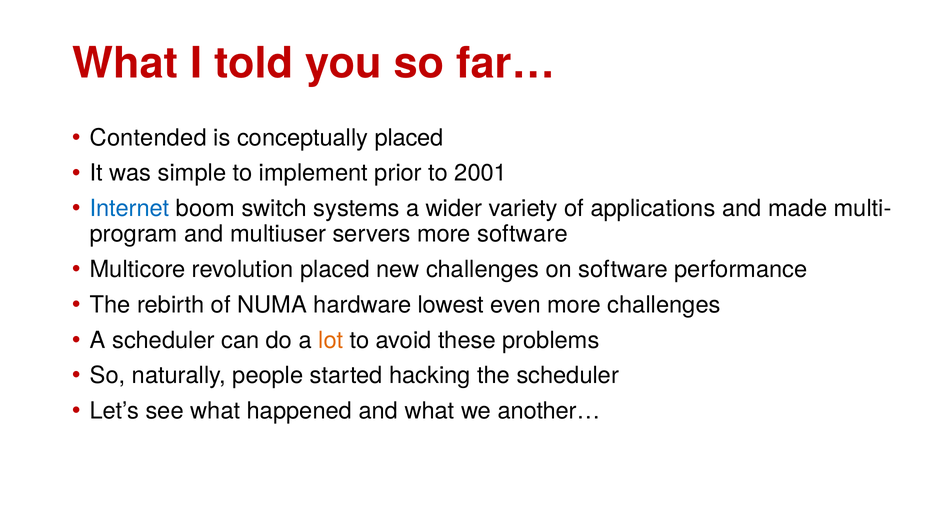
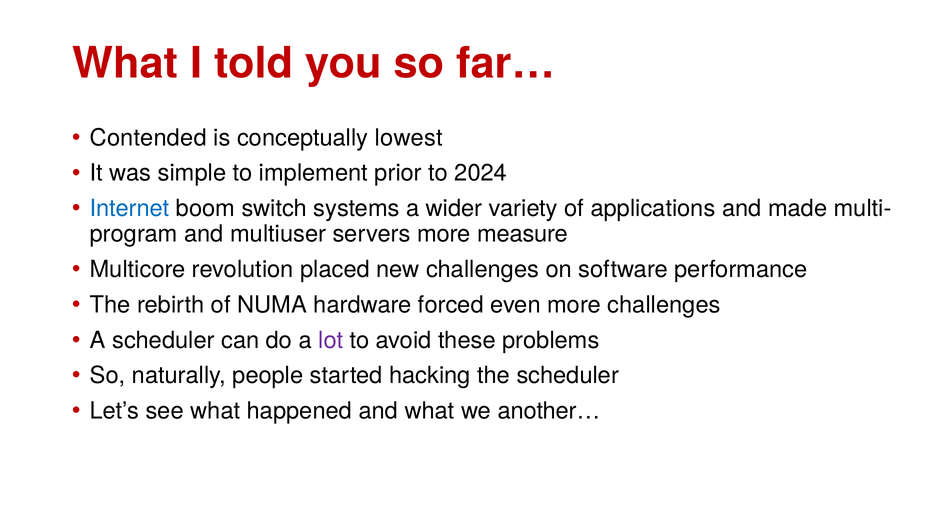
conceptually placed: placed -> lowest
2001: 2001 -> 2024
more software: software -> measure
lowest: lowest -> forced
lot colour: orange -> purple
